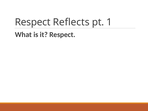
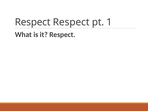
Respect Reflects: Reflects -> Respect
